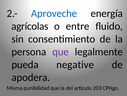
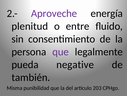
Aproveche colour: blue -> purple
agrícolas: agrícolas -> plenitud
apodera: apodera -> también
